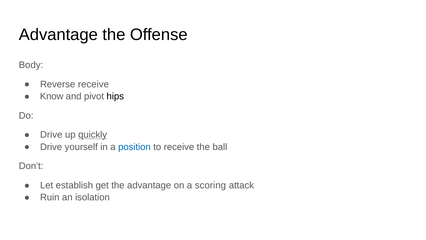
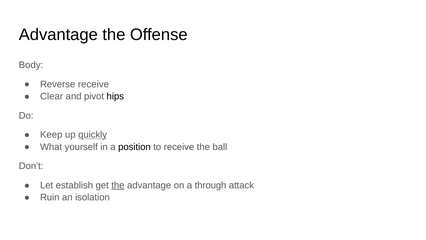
Know: Know -> Clear
Drive at (51, 135): Drive -> Keep
Drive at (51, 147): Drive -> What
position colour: blue -> black
the at (118, 185) underline: none -> present
scoring: scoring -> through
